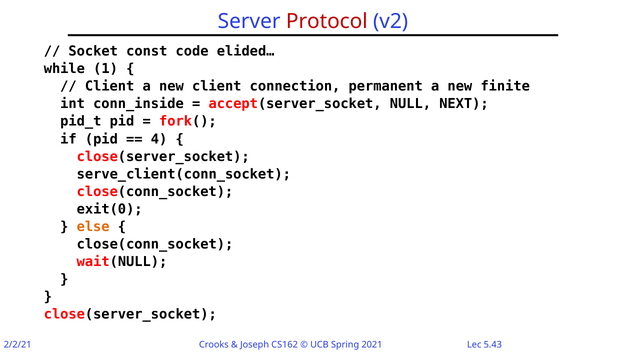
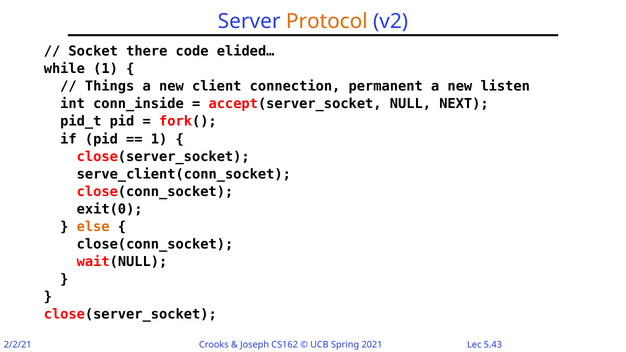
Protocol colour: red -> orange
const: const -> there
Client at (110, 86): Client -> Things
finite: finite -> listen
4 at (159, 139): 4 -> 1
